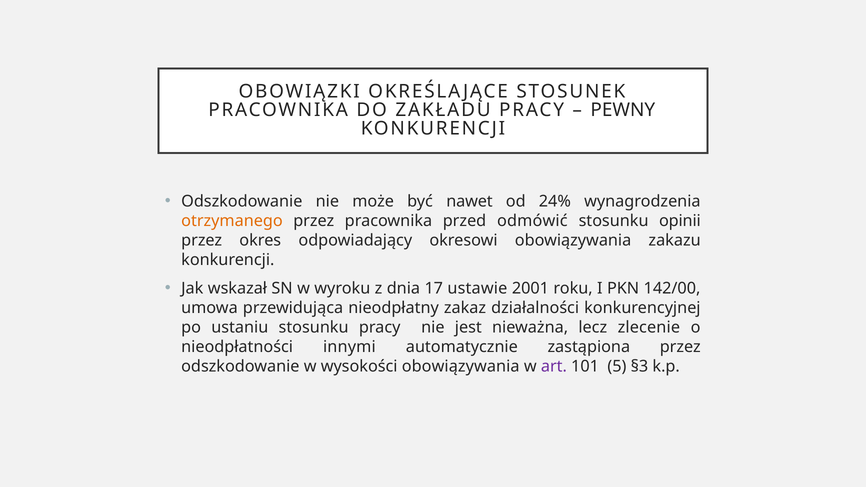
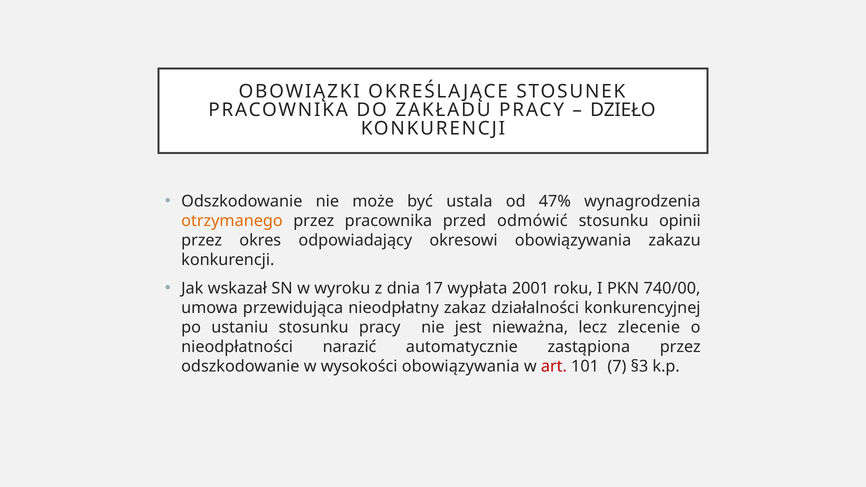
PEWNY: PEWNY -> DZIEŁO
nawet: nawet -> ustala
24%: 24% -> 47%
ustawie: ustawie -> wypłata
142/00: 142/00 -> 740/00
innymi: innymi -> narazić
art colour: purple -> red
5: 5 -> 7
